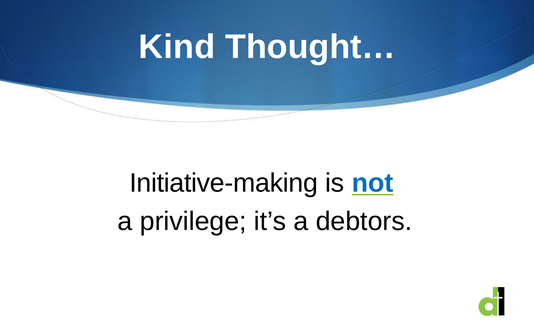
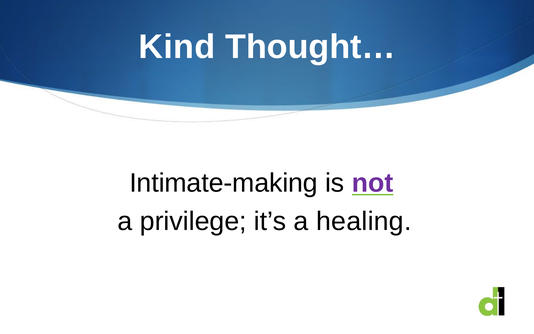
Initiative-making: Initiative-making -> Intimate-making
not colour: blue -> purple
debtors: debtors -> healing
